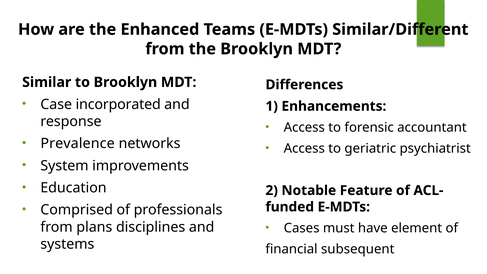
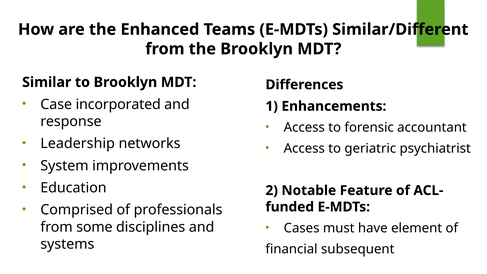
Prevalence: Prevalence -> Leadership
plans: plans -> some
